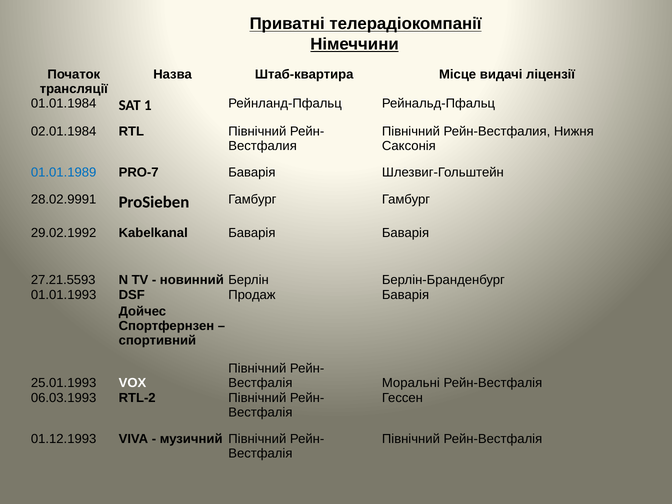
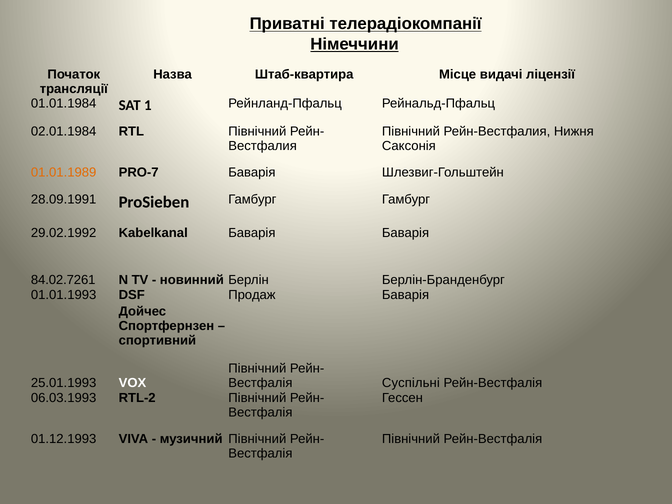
01.01.1989 colour: blue -> orange
28.02.9991: 28.02.9991 -> 28.09.1991
27.21.5593: 27.21.5593 -> 84.02.7261
Моральні: Моральні -> Суспільні
